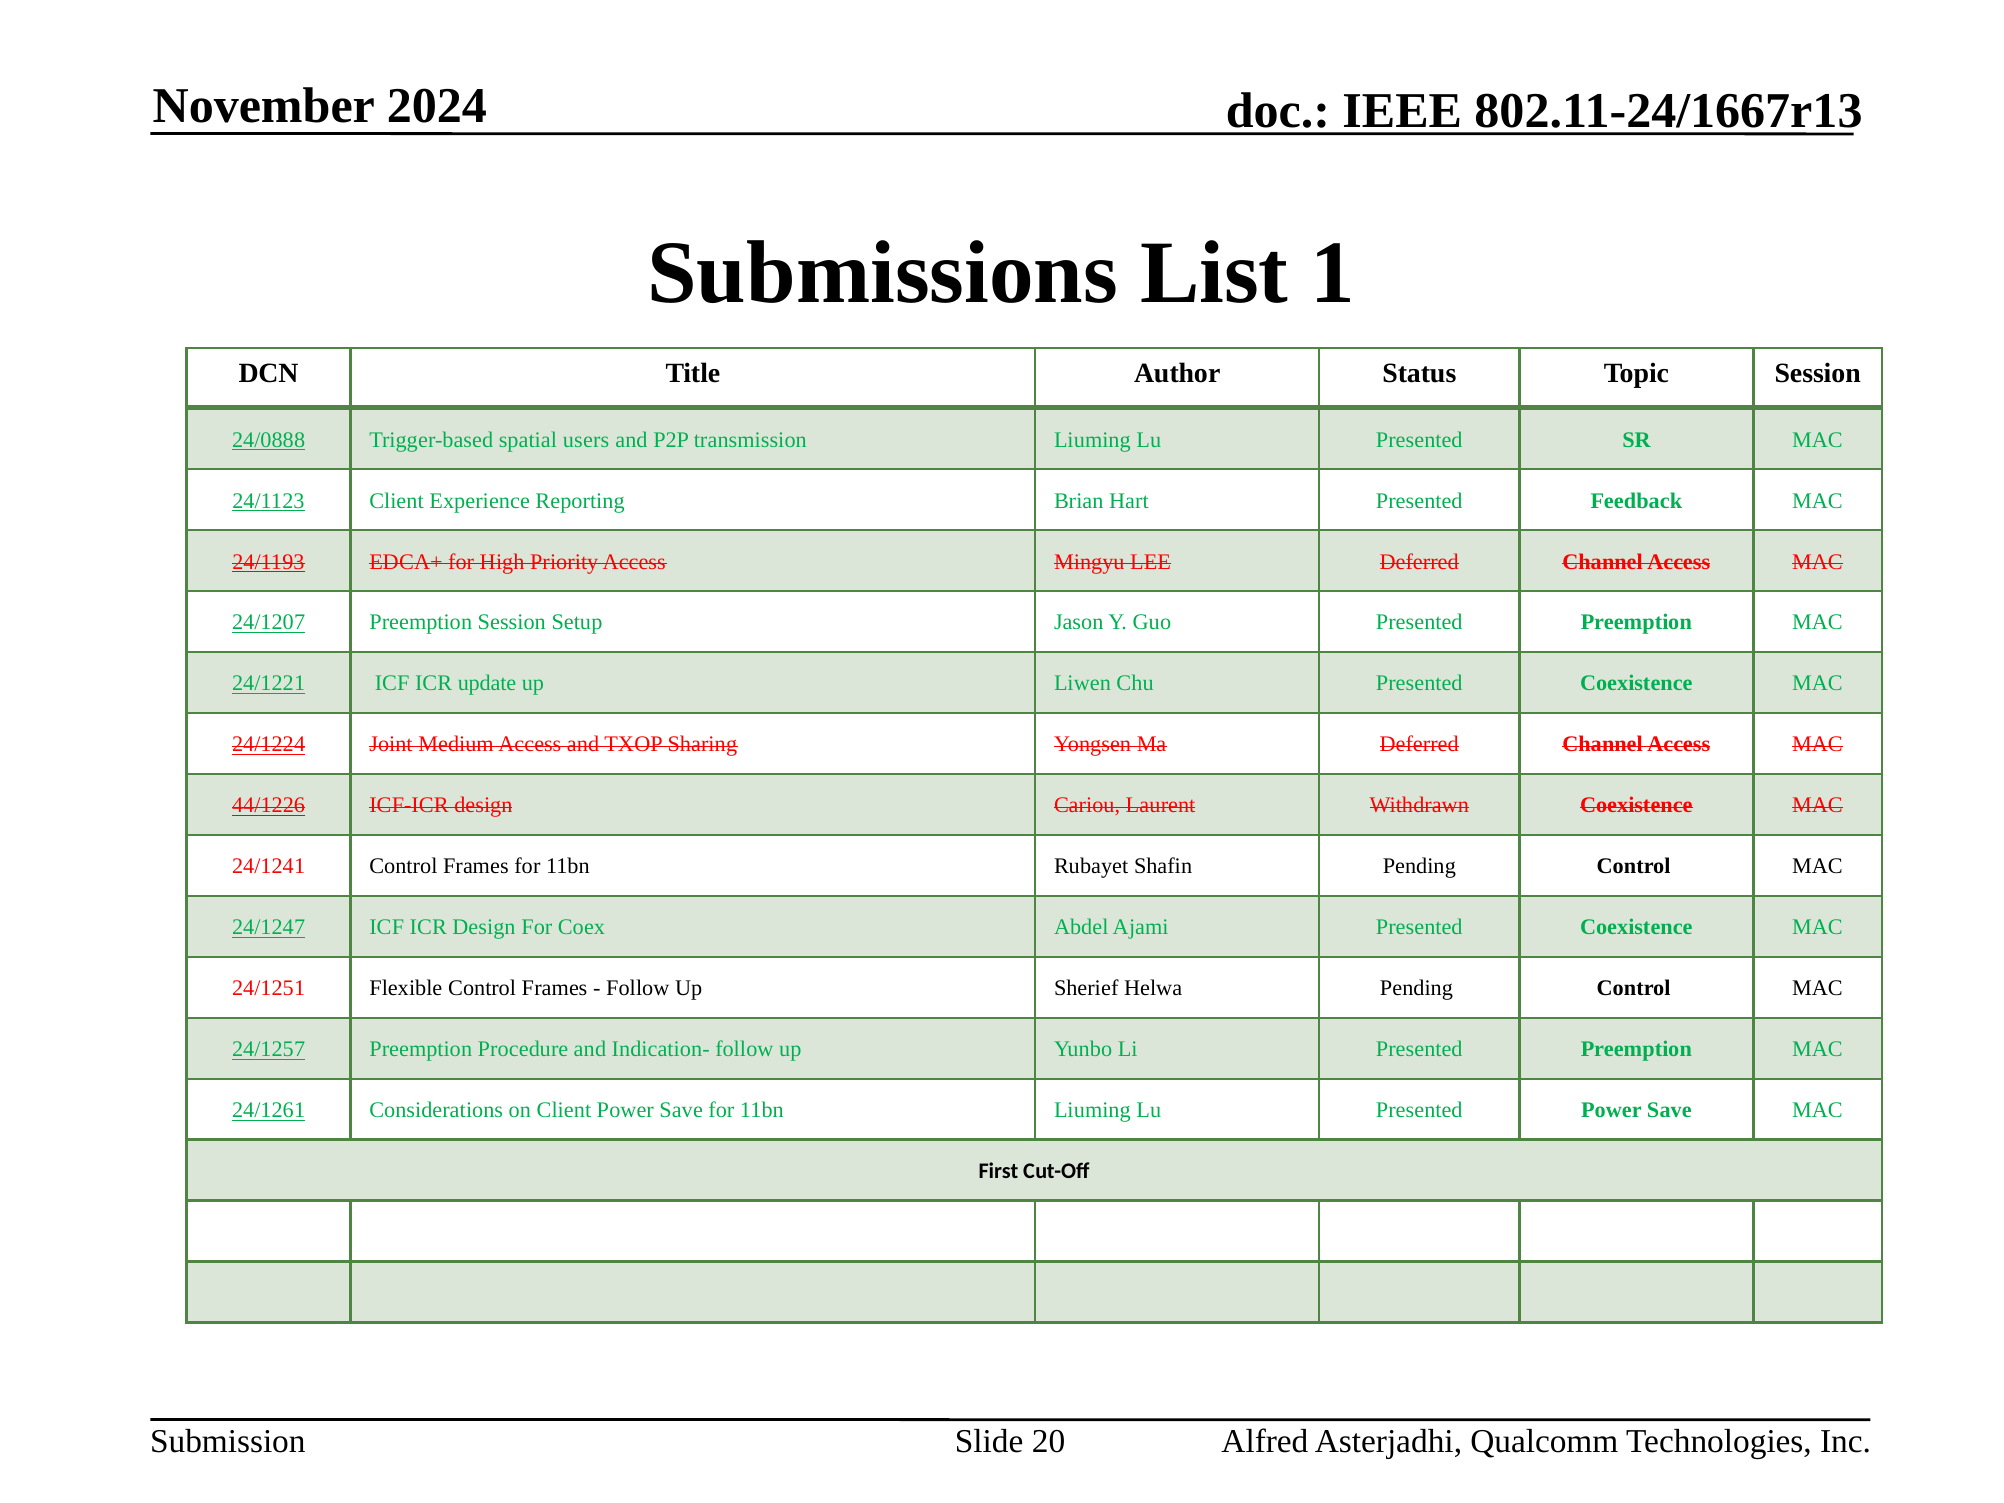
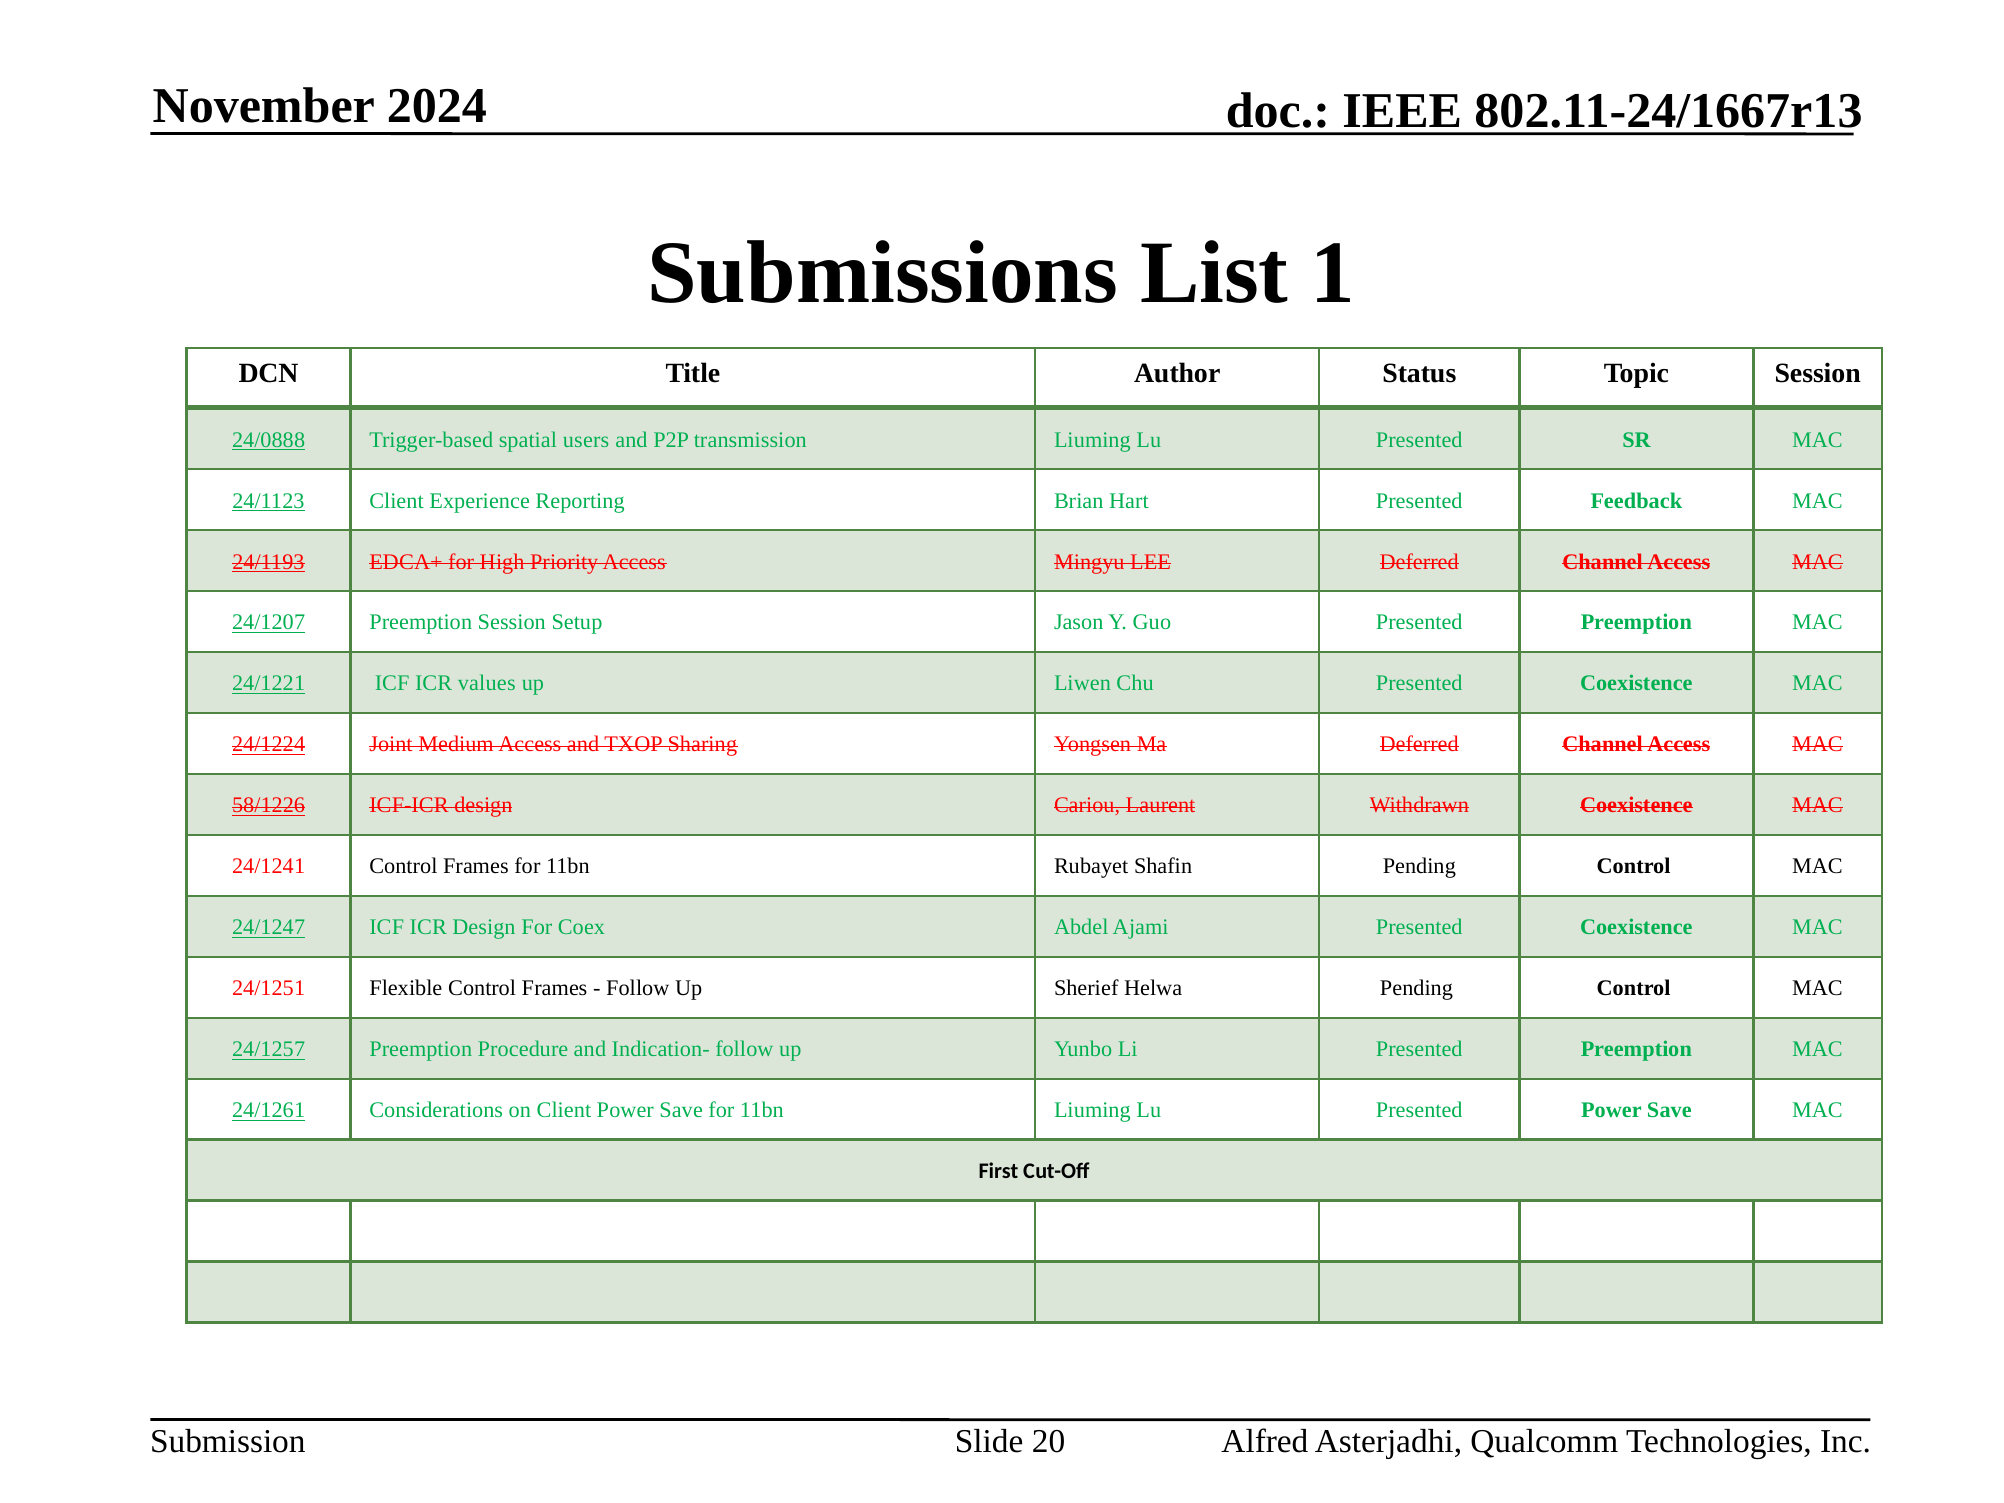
update: update -> values
44/1226: 44/1226 -> 58/1226
